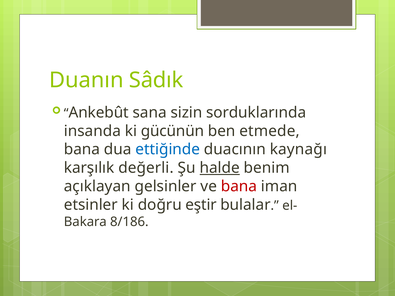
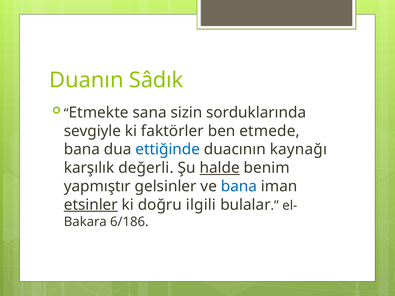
Ankebût: Ankebût -> Etmekte
insanda: insanda -> sevgiyle
gücünün: gücünün -> faktörler
açıklayan: açıklayan -> yapmıştır
bana at (239, 186) colour: red -> blue
etsinler underline: none -> present
eştir: eştir -> ilgili
8/186: 8/186 -> 6/186
